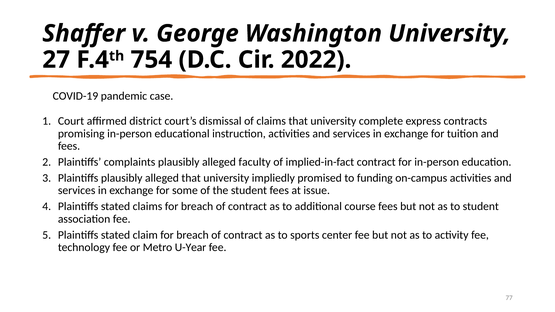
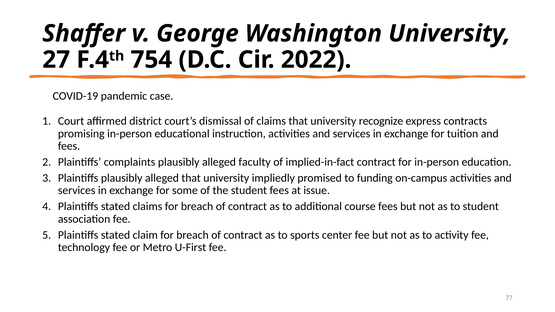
complete: complete -> recognize
U-Year: U-Year -> U-First
